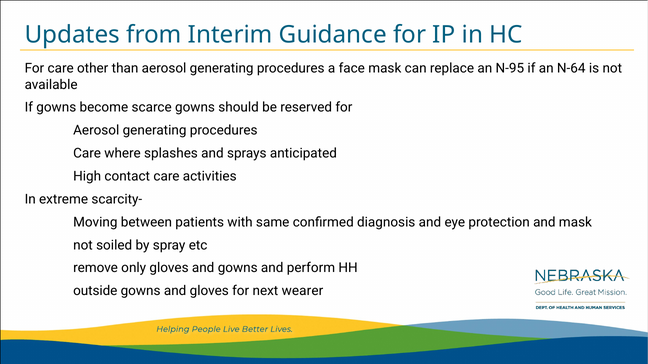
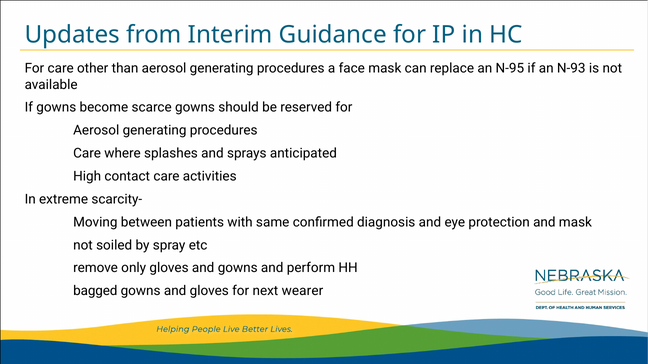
N-64: N-64 -> N-93
outside: outside -> bagged
